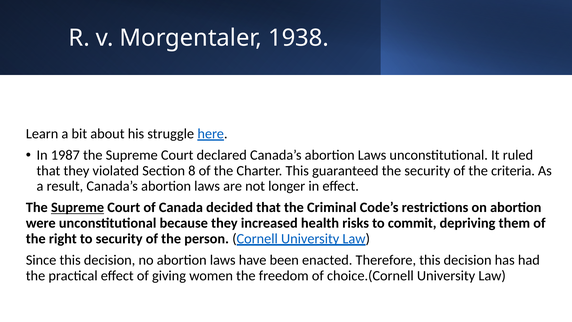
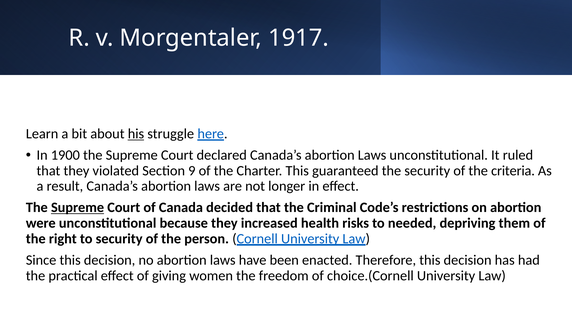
1938: 1938 -> 1917
his underline: none -> present
1987: 1987 -> 1900
8: 8 -> 9
commit: commit -> needed
